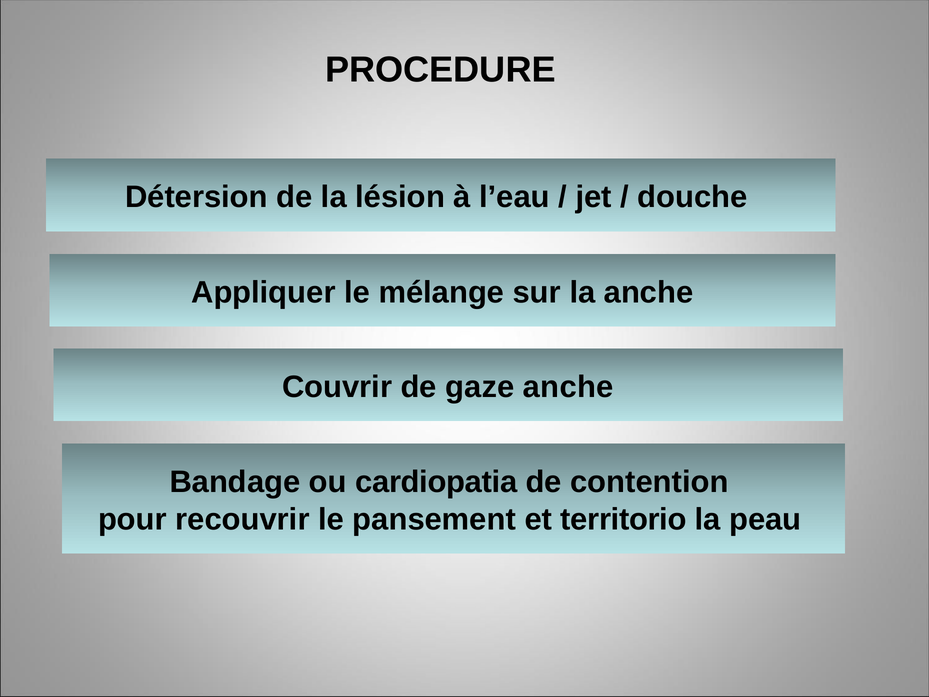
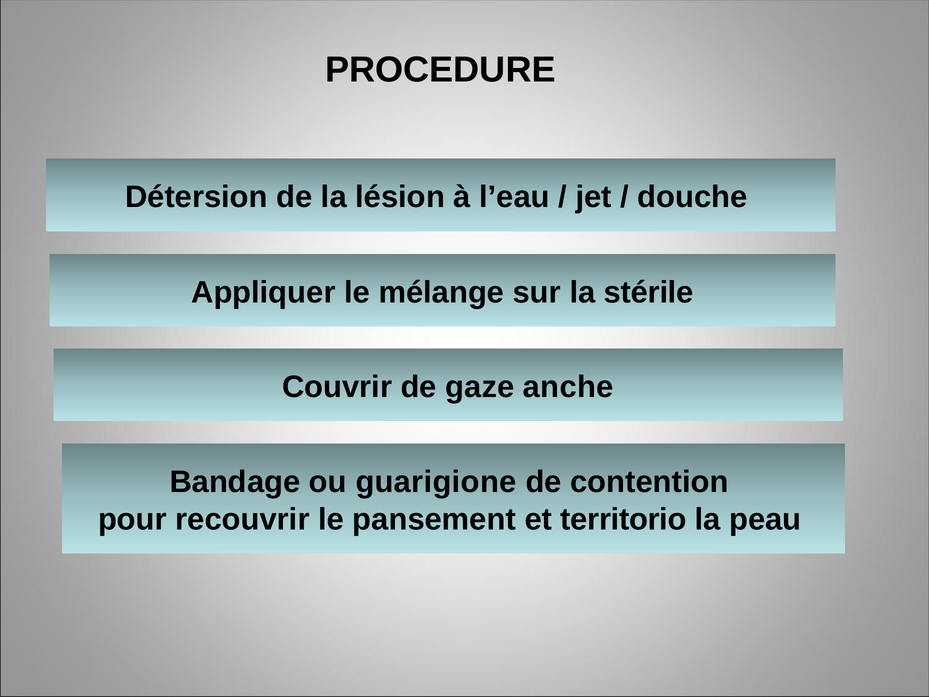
la anche: anche -> stérile
cardiopatia: cardiopatia -> guarigione
